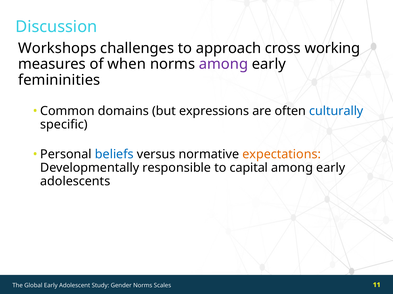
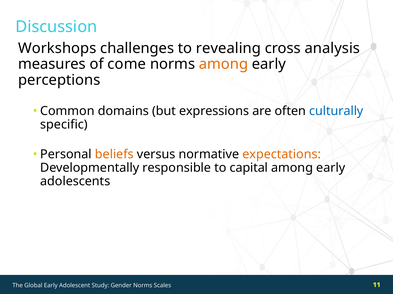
approach: approach -> revealing
working: working -> analysis
when: when -> come
among at (224, 64) colour: purple -> orange
femininities: femininities -> perceptions
beliefs colour: blue -> orange
